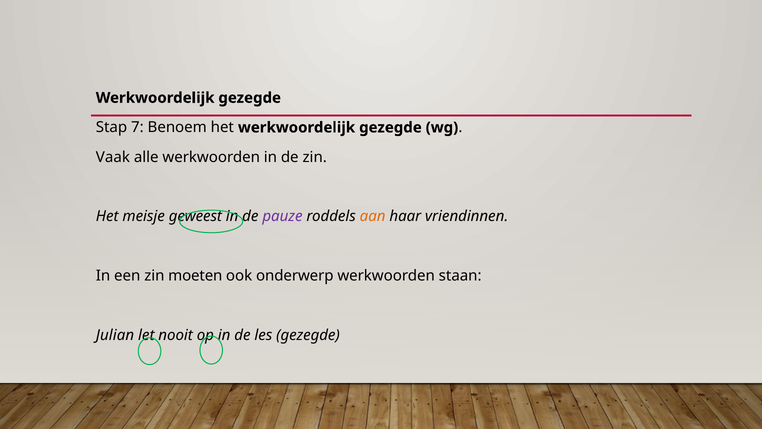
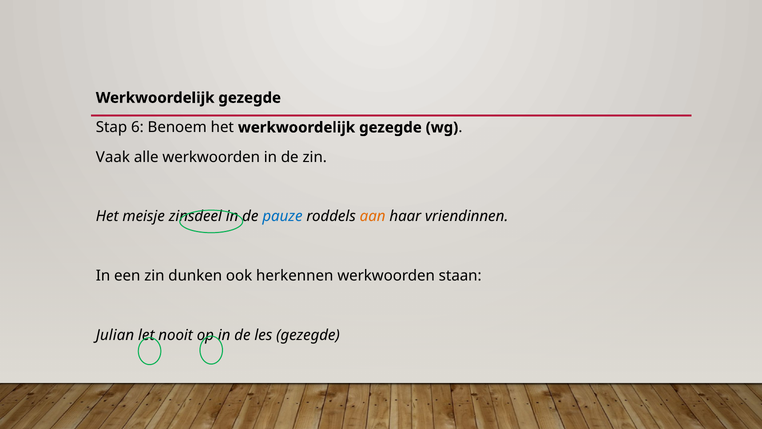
7: 7 -> 6
geweest: geweest -> zinsdeel
pauze colour: purple -> blue
moeten: moeten -> dunken
onderwerp: onderwerp -> herkennen
